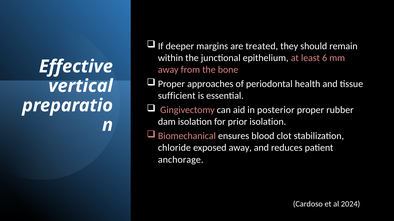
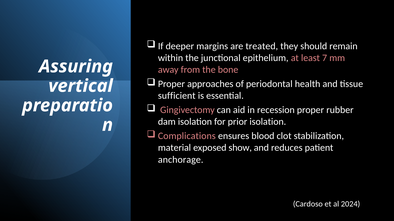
6: 6 -> 7
Effective: Effective -> Assuring
posterior: posterior -> recession
Biomechanical: Biomechanical -> Complications
chloride: chloride -> material
exposed away: away -> show
